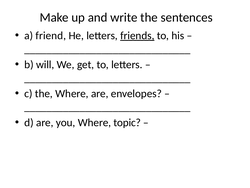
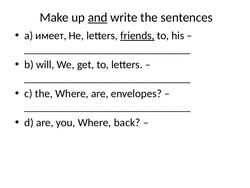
and underline: none -> present
friend: friend -> имеет
topic: topic -> back
